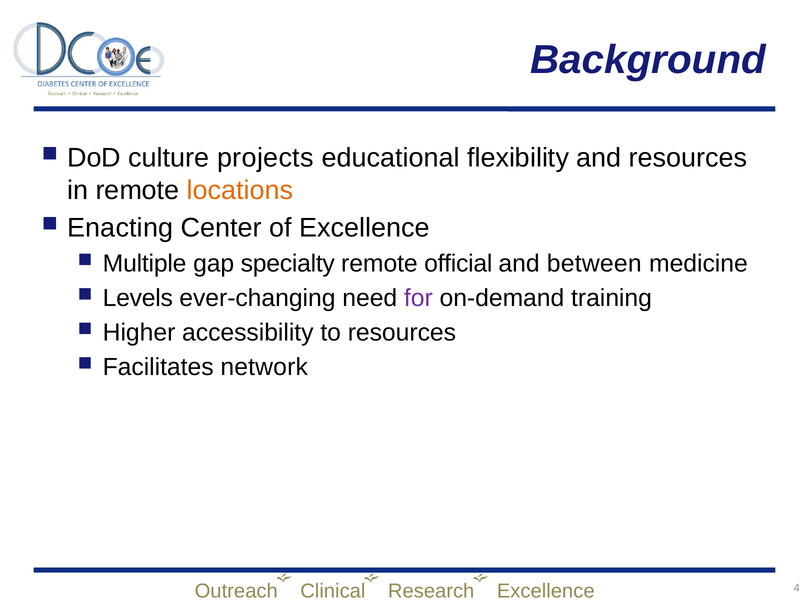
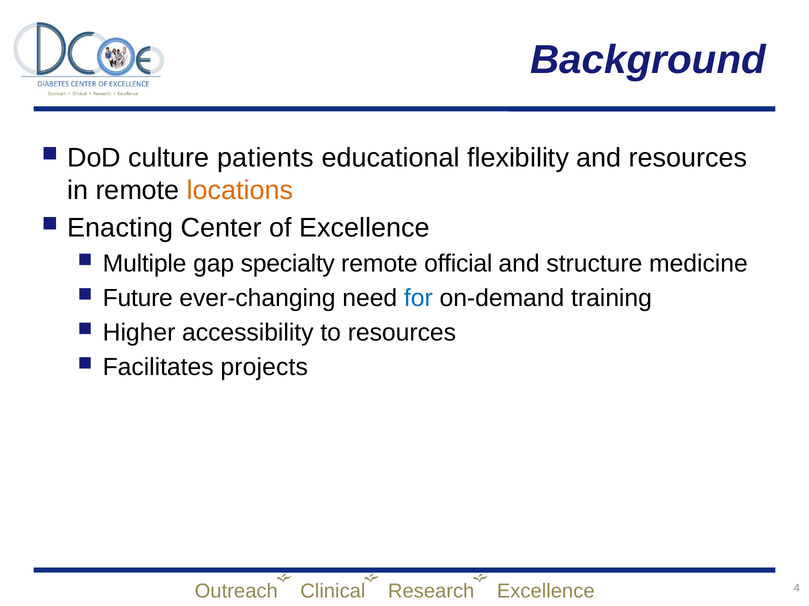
projects: projects -> patients
between: between -> structure
Levels: Levels -> Future
for colour: purple -> blue
network: network -> projects
